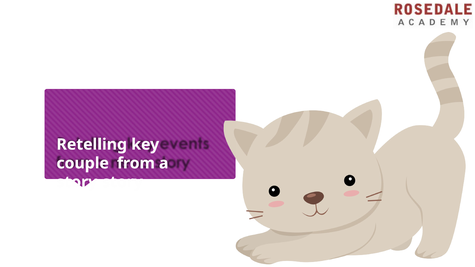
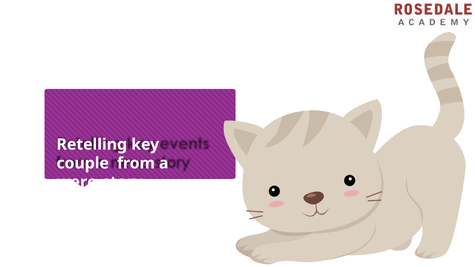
story at (77, 182): story -> were
